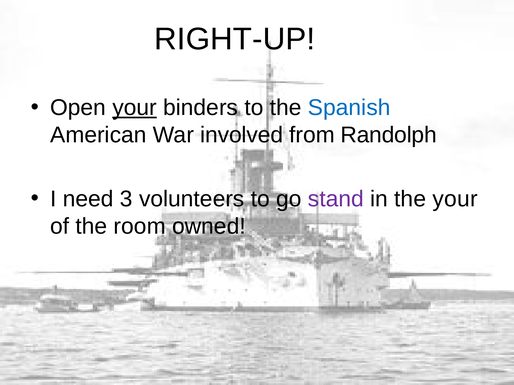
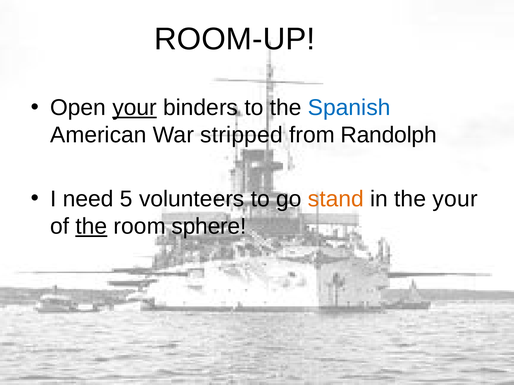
RIGHT-UP: RIGHT-UP -> ROOM-UP
involved: involved -> stripped
3: 3 -> 5
stand colour: purple -> orange
the at (91, 227) underline: none -> present
owned: owned -> sphere
